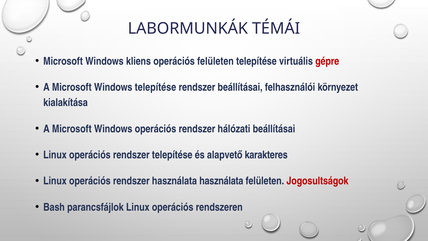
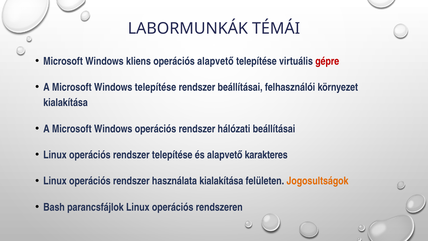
operációs felületen: felületen -> alapvető
használata használata: használata -> kialakítása
Jogosultságok colour: red -> orange
